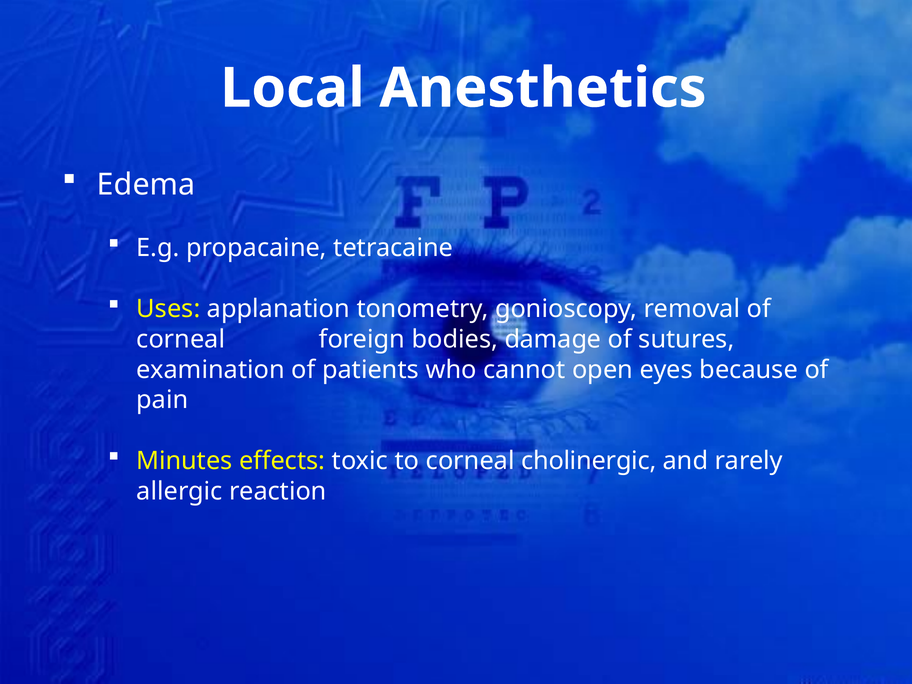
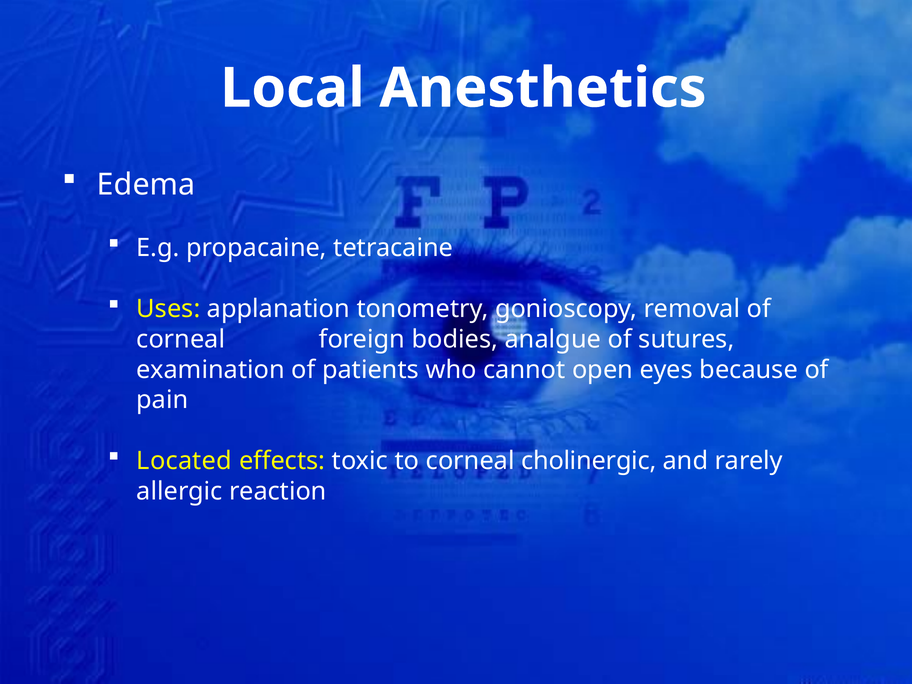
damage: damage -> analgue
Minutes: Minutes -> Located
